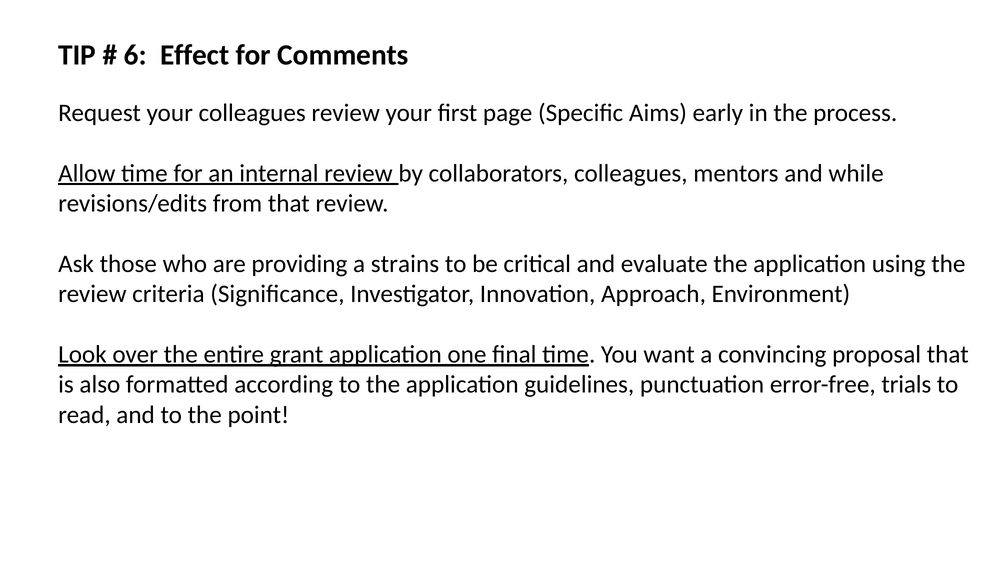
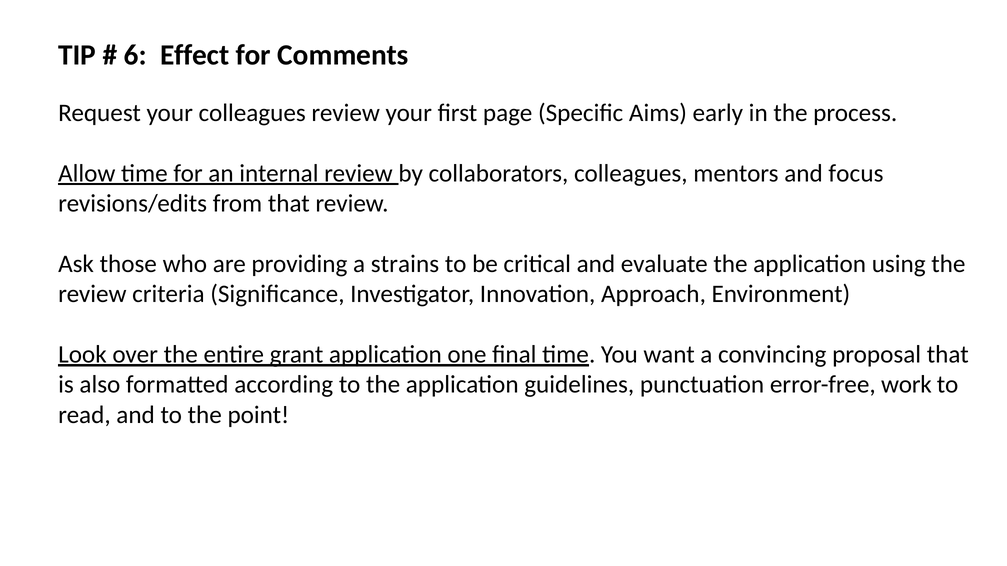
while: while -> focus
trials: trials -> work
